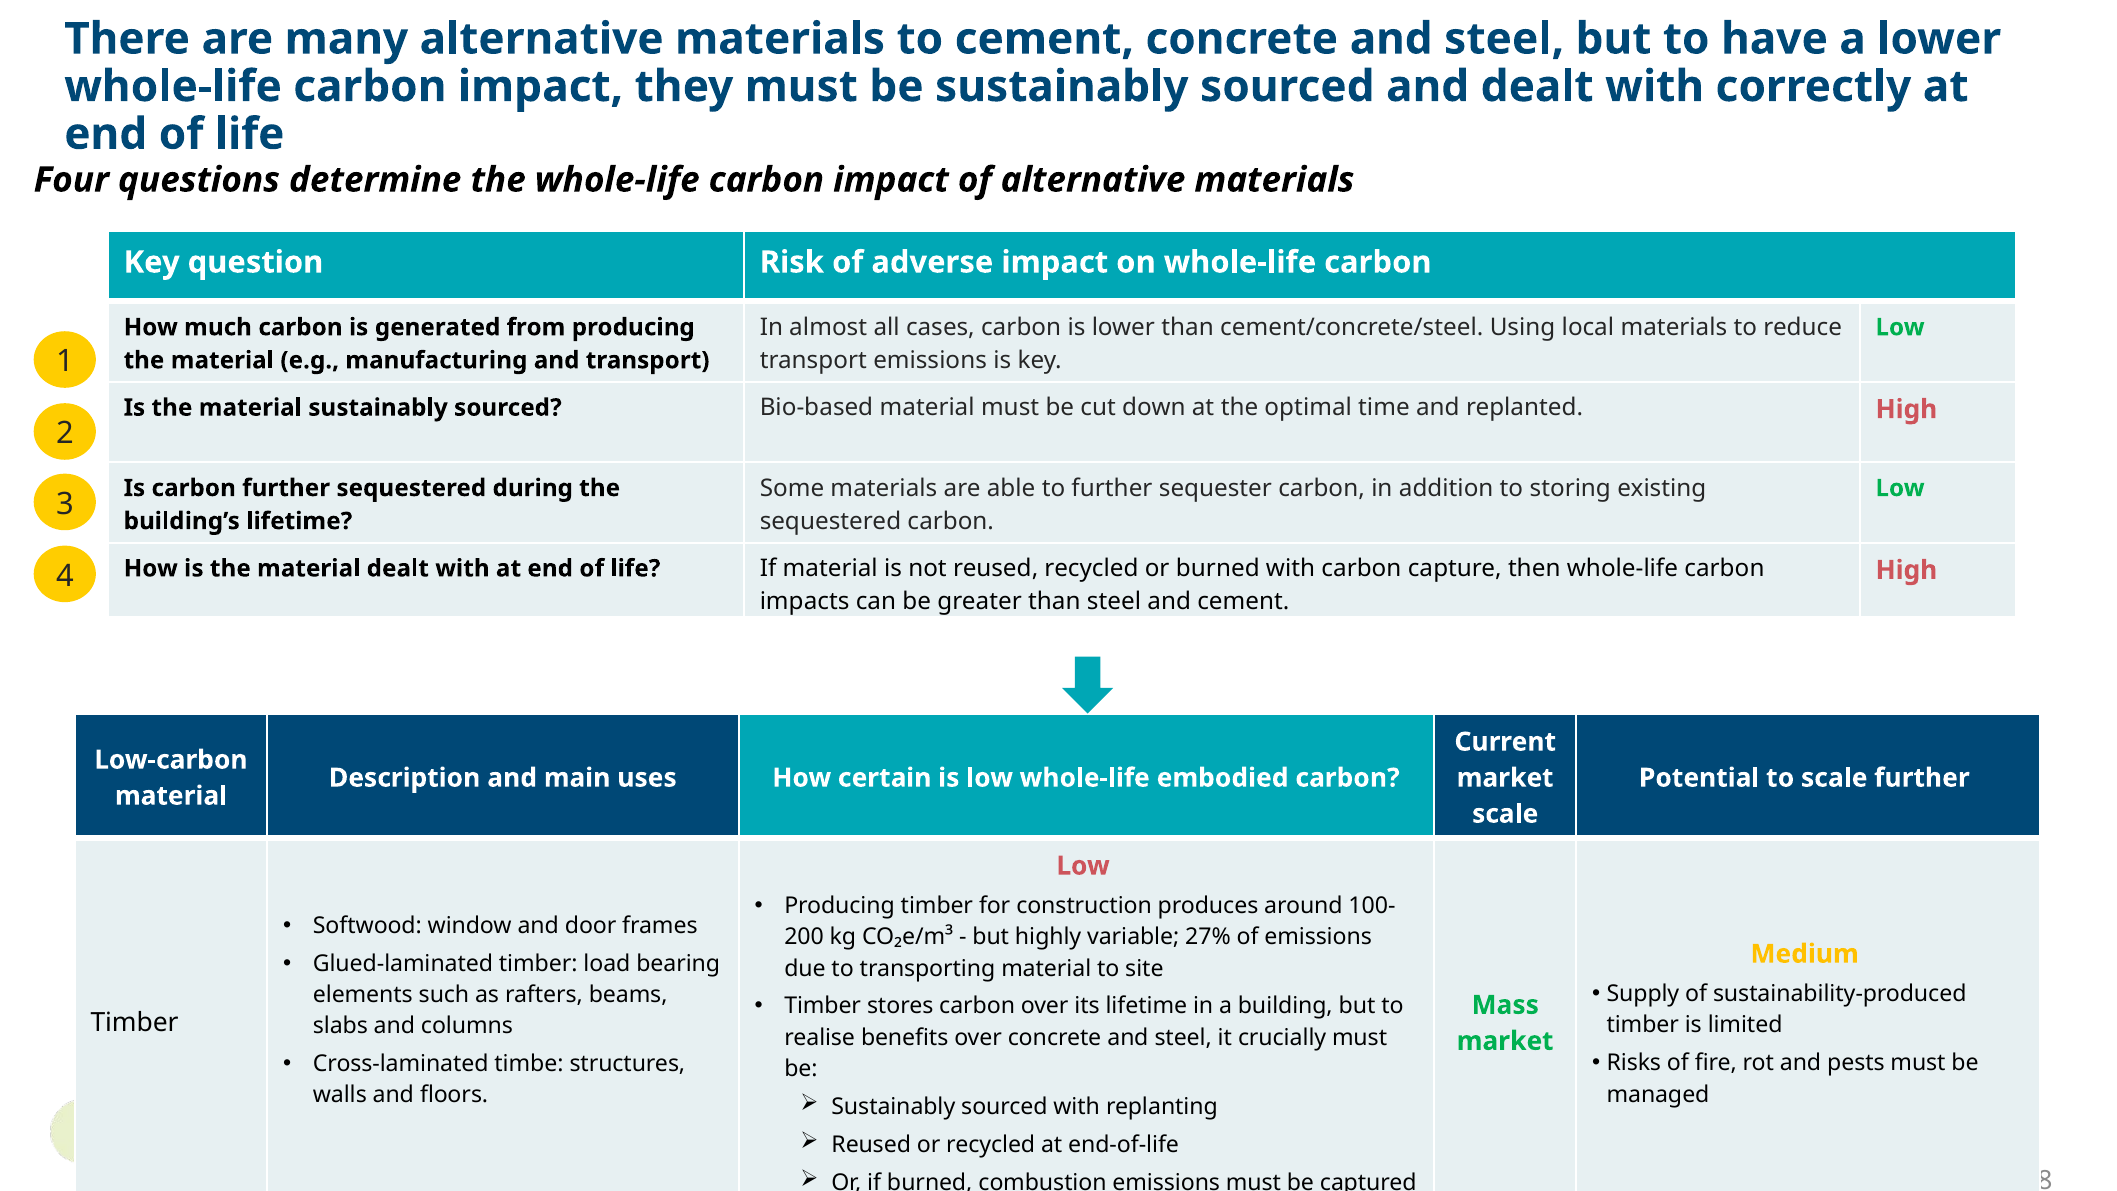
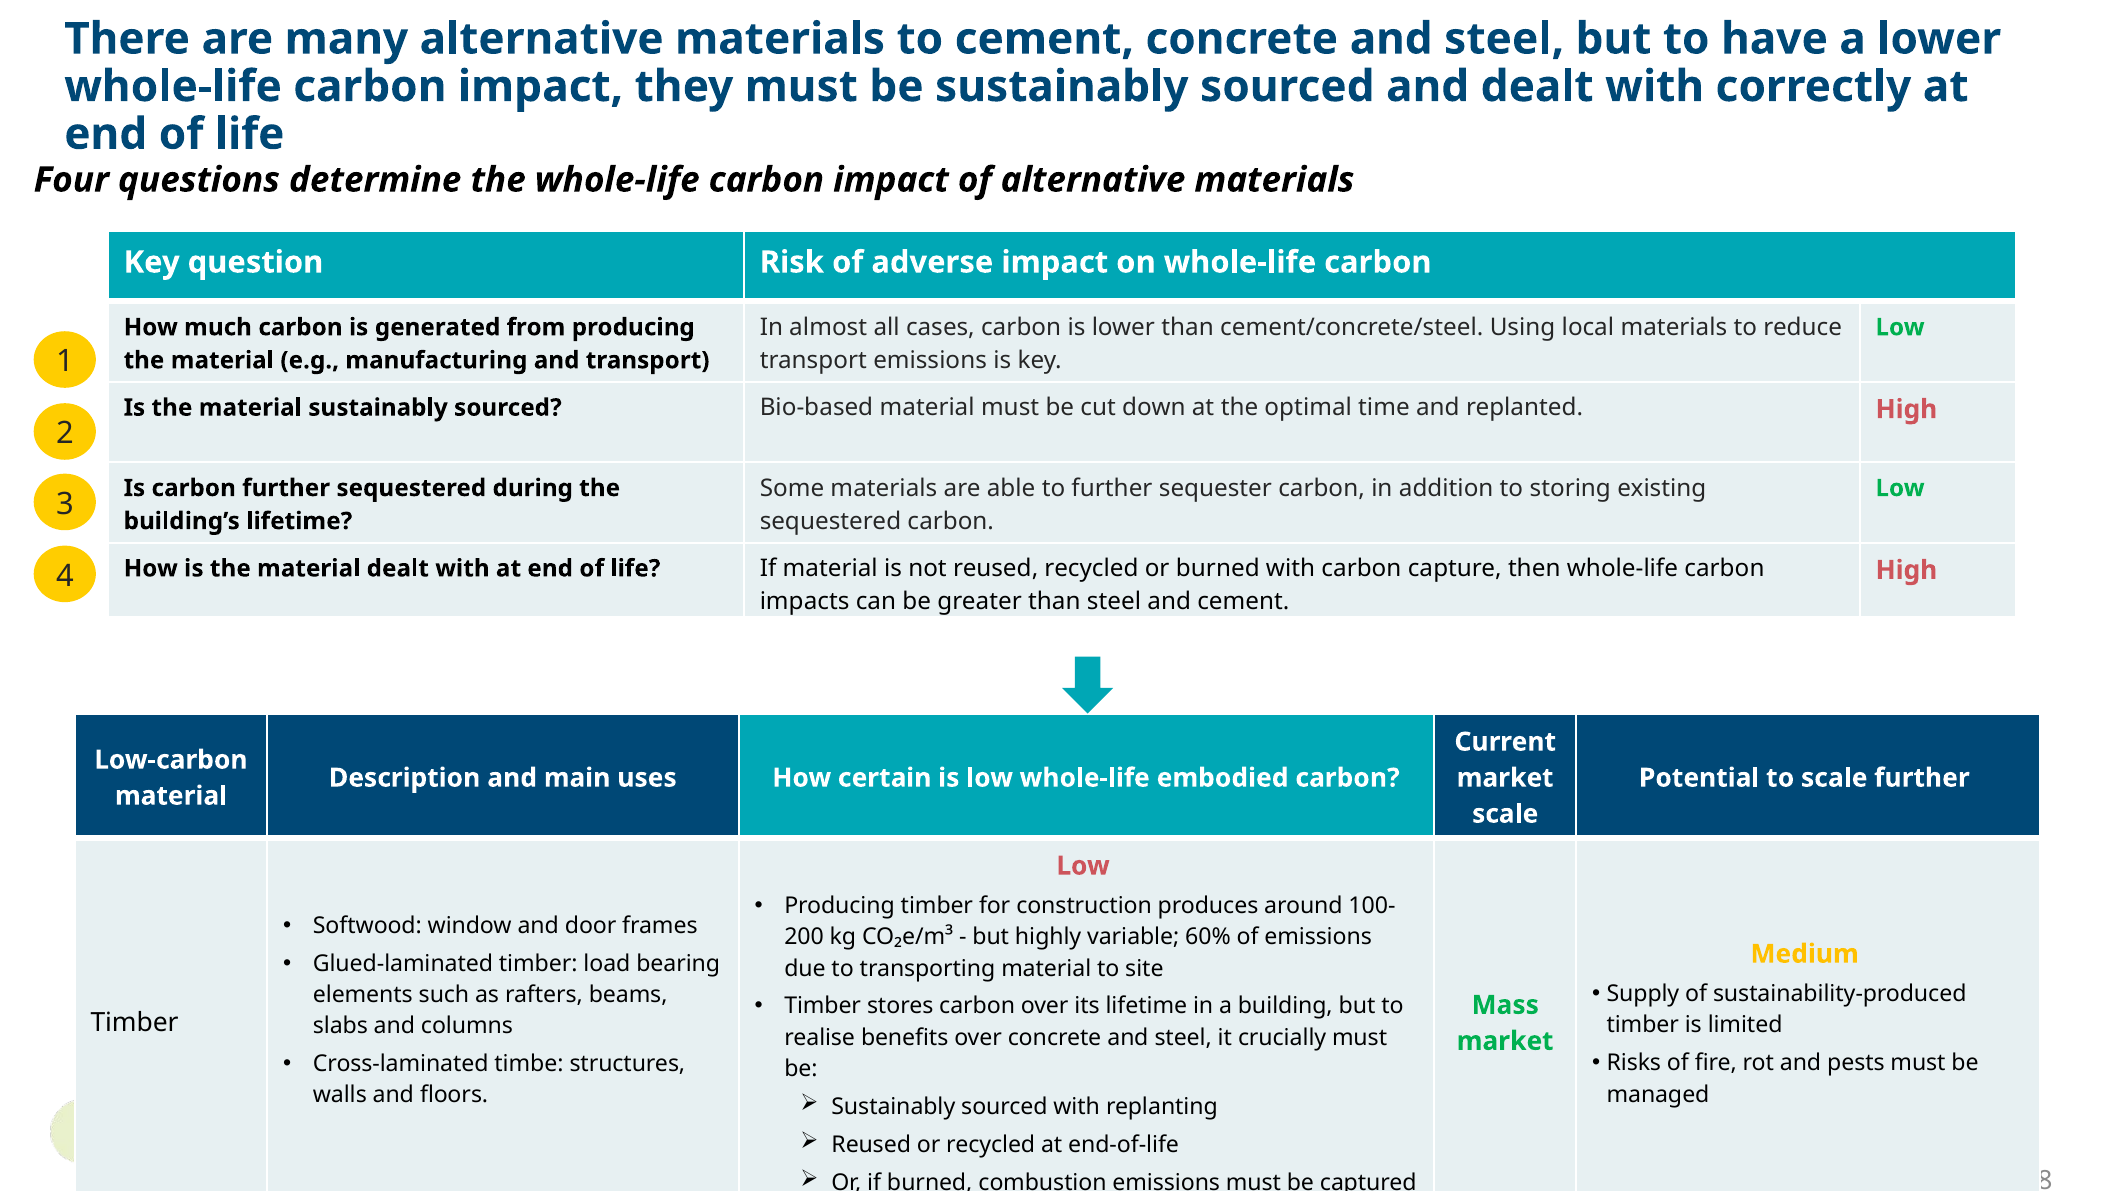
27%: 27% -> 60%
